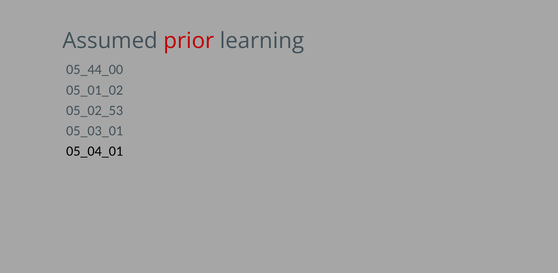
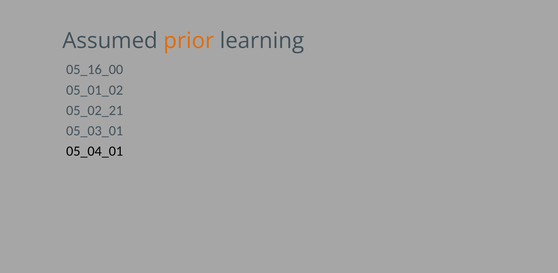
prior colour: red -> orange
05_44_00: 05_44_00 -> 05_16_00
05_02_53: 05_02_53 -> 05_02_21
